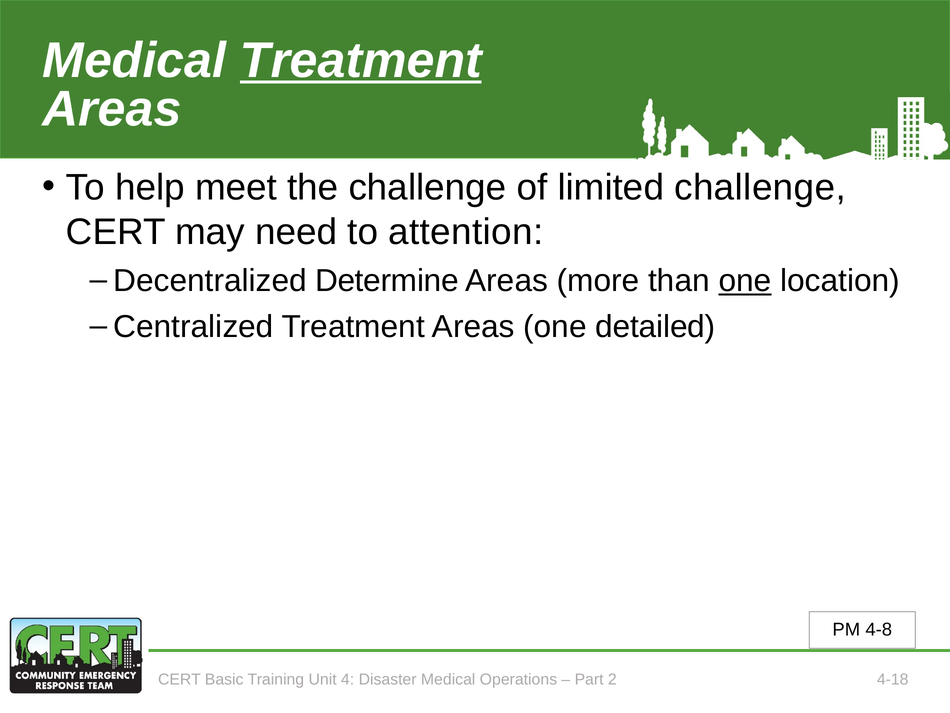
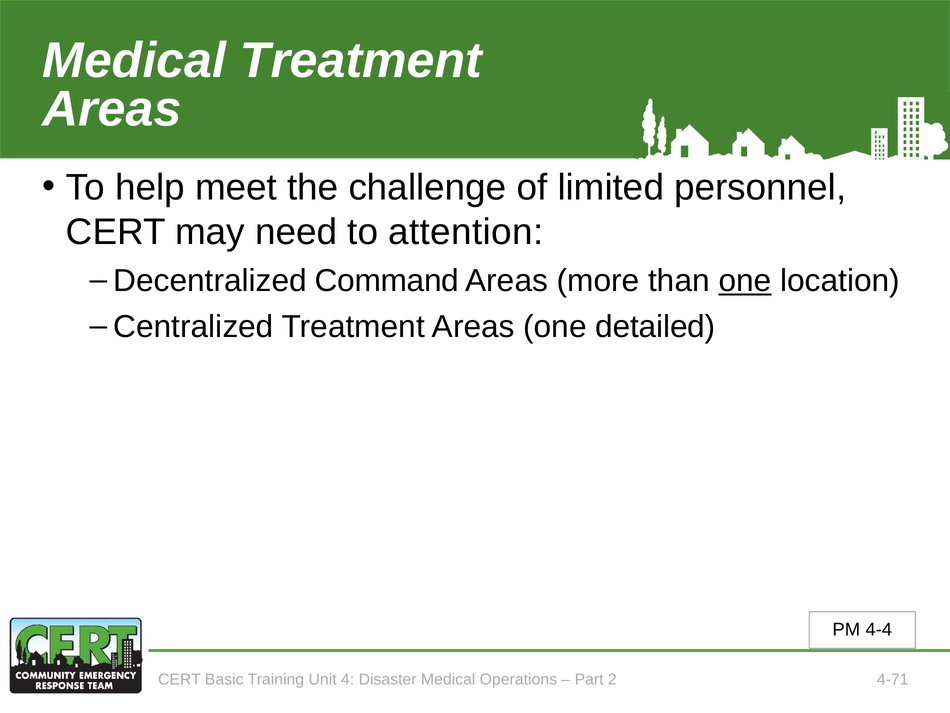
Treatment at (361, 60) underline: present -> none
limited challenge: challenge -> personnel
Determine: Determine -> Command
4-8: 4-8 -> 4-4
4-18: 4-18 -> 4-71
